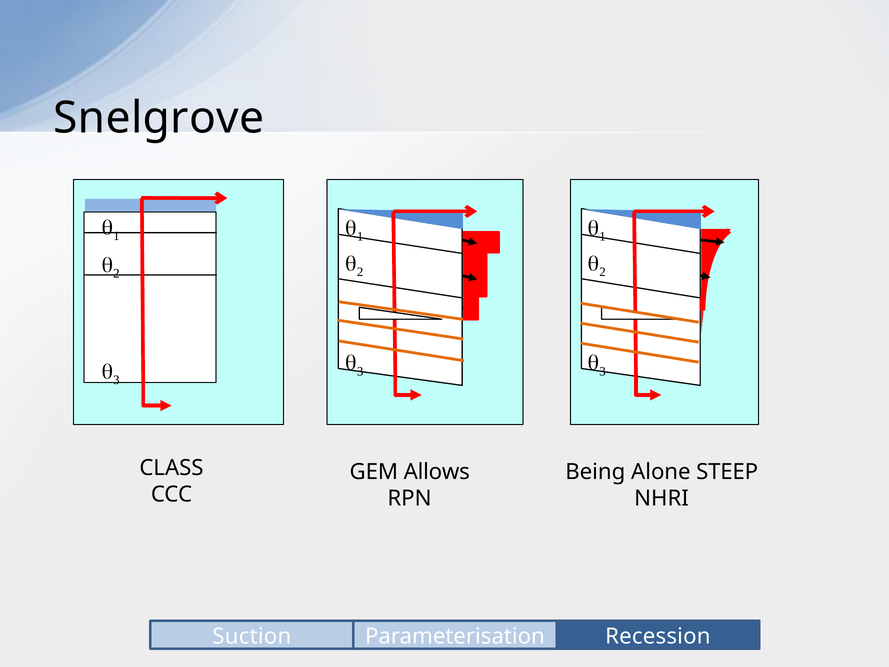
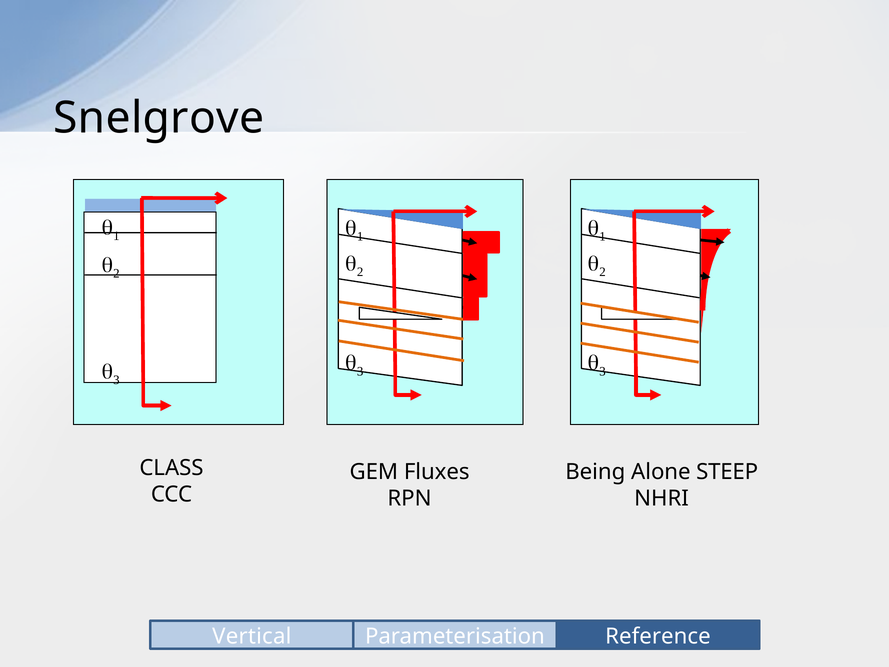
Allows: Allows -> Fluxes
Suction: Suction -> Vertical
Recession: Recession -> Reference
